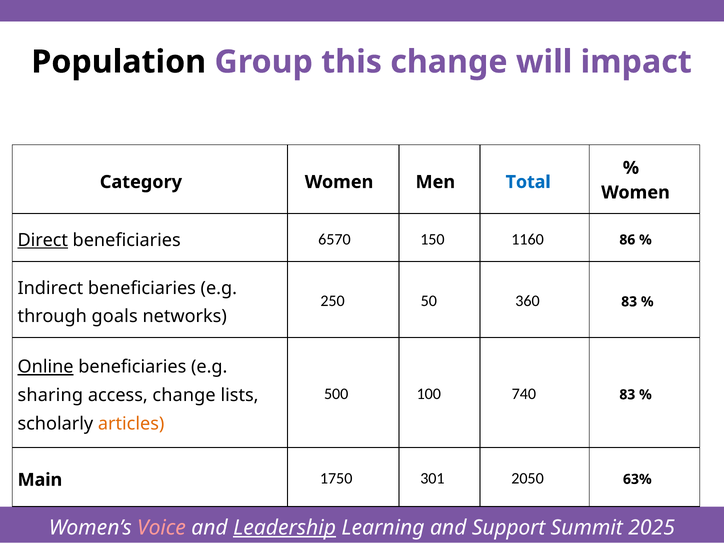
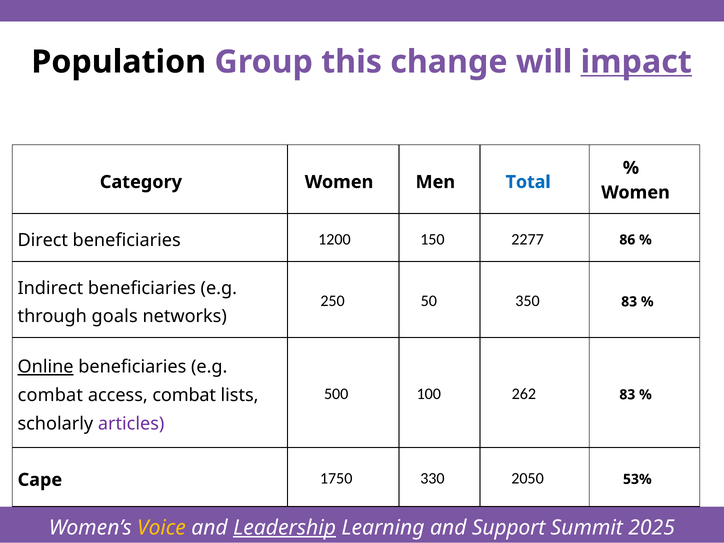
impact underline: none -> present
Direct underline: present -> none
6570: 6570 -> 1200
1160: 1160 -> 2277
360: 360 -> 350
740: 740 -> 262
sharing at (50, 395): sharing -> combat
access change: change -> combat
articles colour: orange -> purple
Main: Main -> Cape
301: 301 -> 330
63%: 63% -> 53%
Voice colour: pink -> yellow
